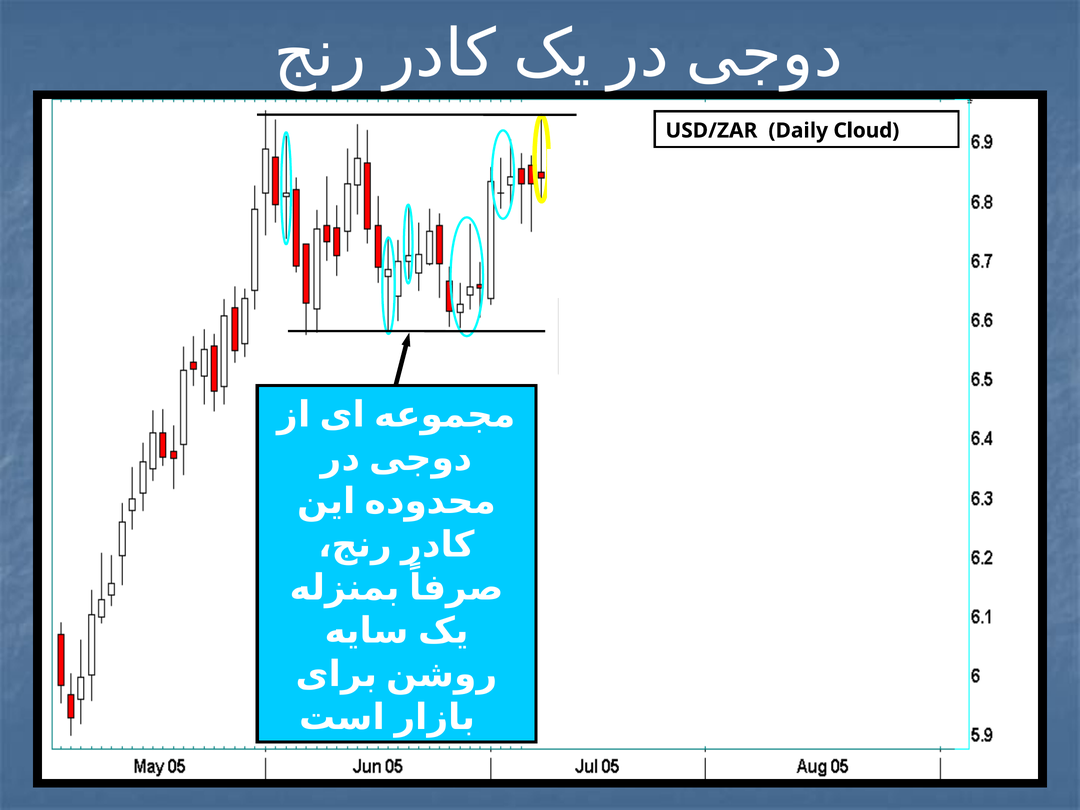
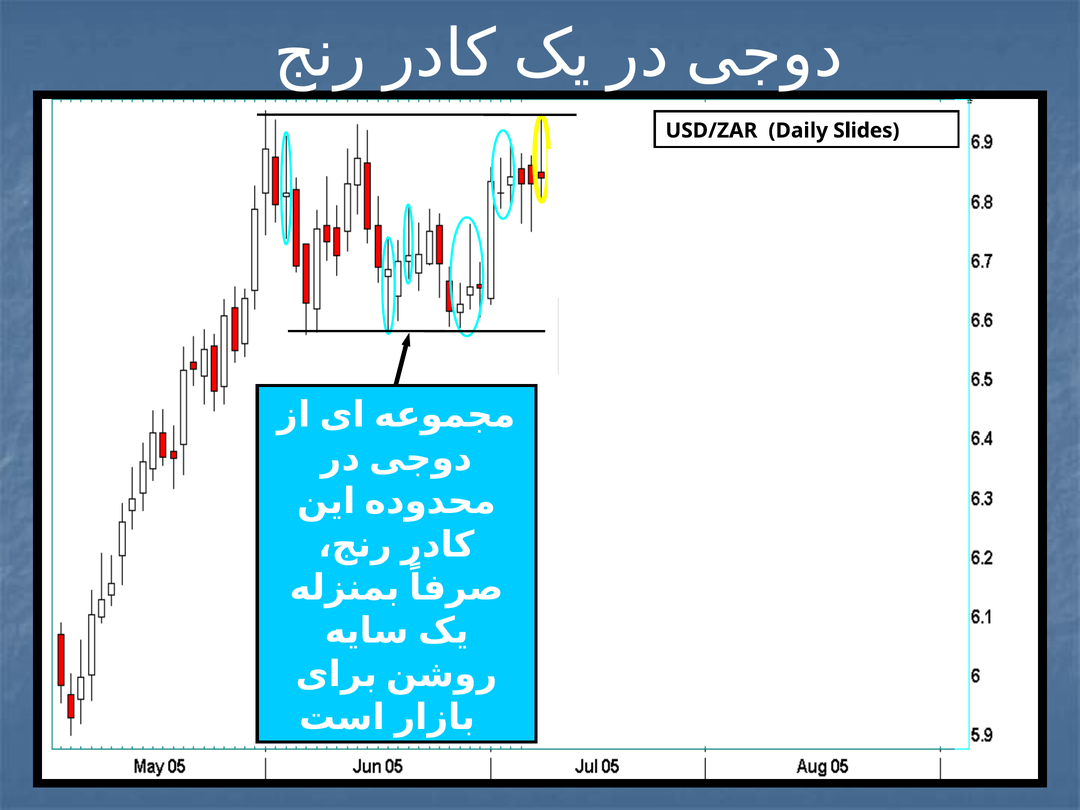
Cloud: Cloud -> Slides
